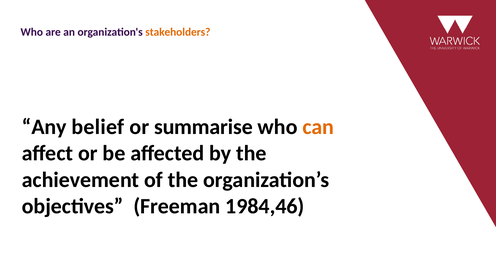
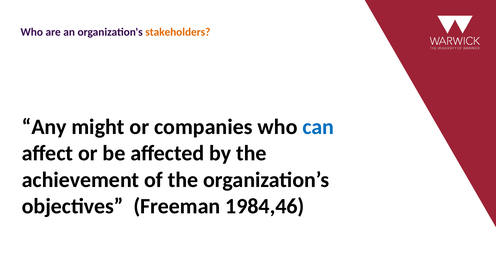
belief: belief -> might
summarise: summarise -> companies
can colour: orange -> blue
